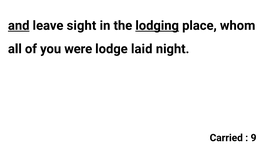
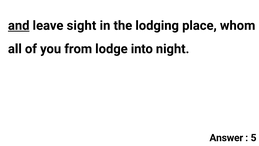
lodging underline: present -> none
were: were -> from
laid: laid -> into
Carried: Carried -> Answer
9: 9 -> 5
